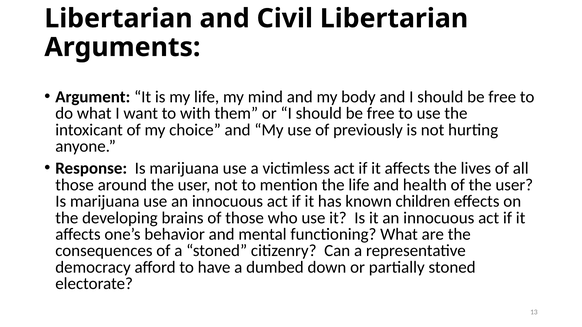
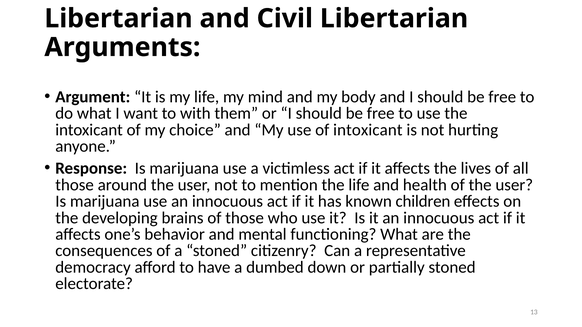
of previously: previously -> intoxicant
